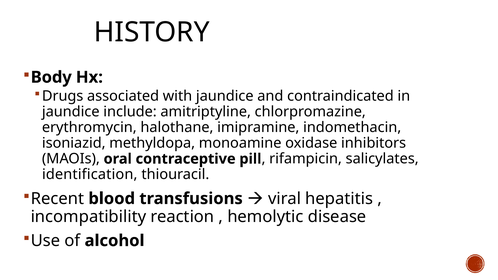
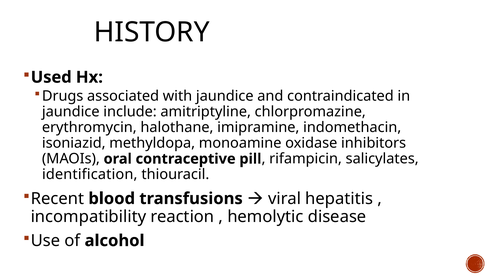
Body: Body -> Used
